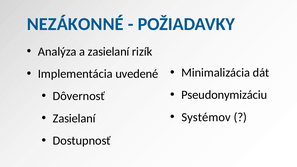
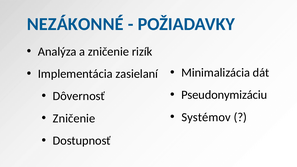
a zasielaní: zasielaní -> zničenie
uvedené: uvedené -> zasielaní
Zasielaní at (74, 118): Zasielaní -> Zničenie
